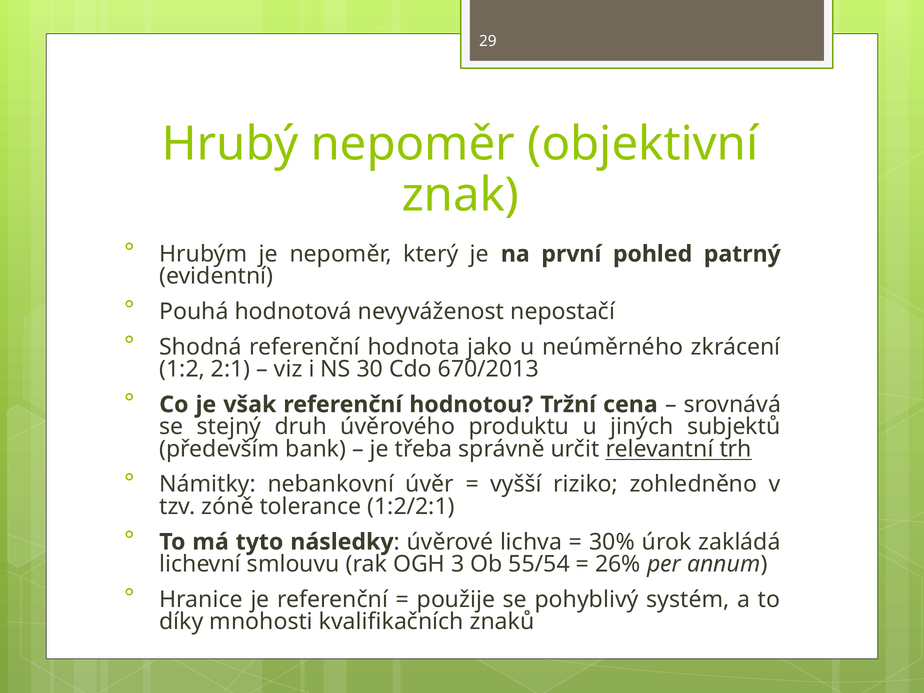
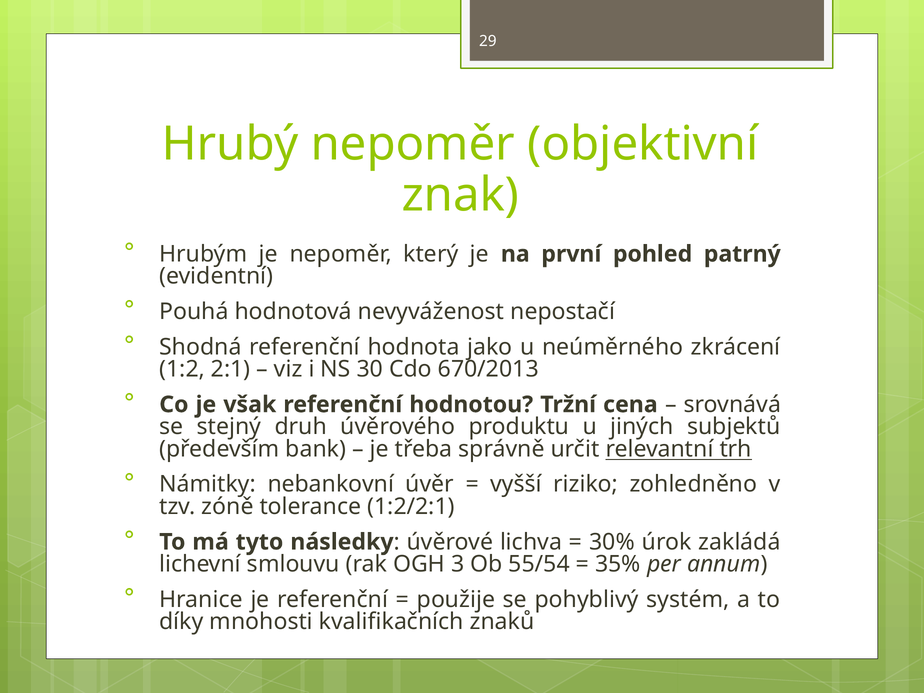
26%: 26% -> 35%
